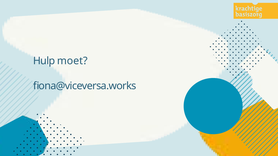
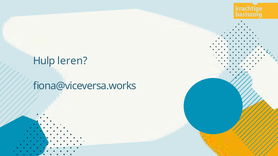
moet: moet -> leren
